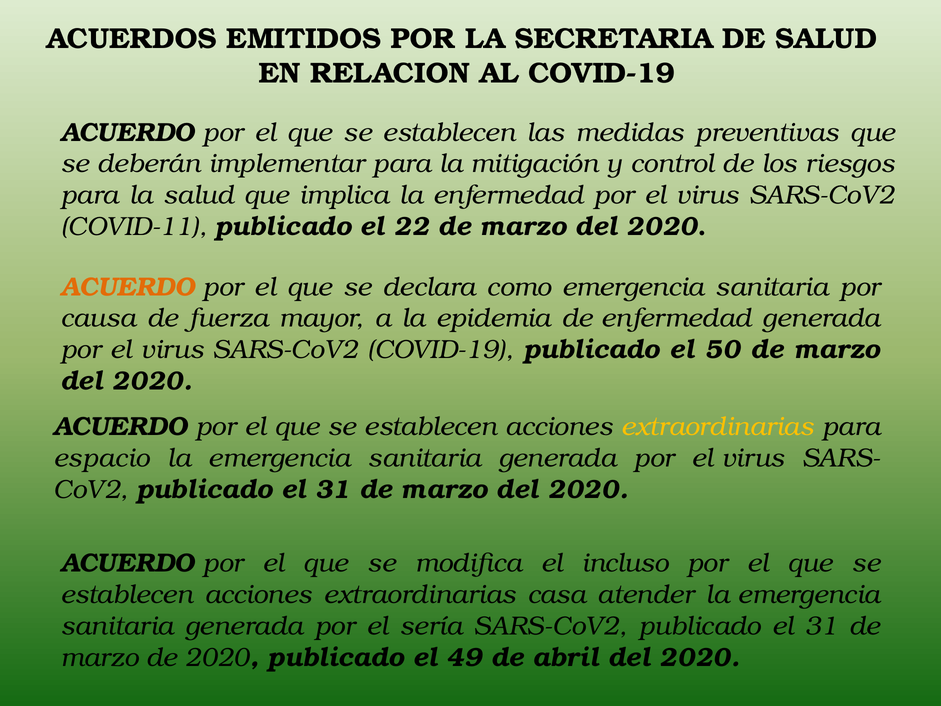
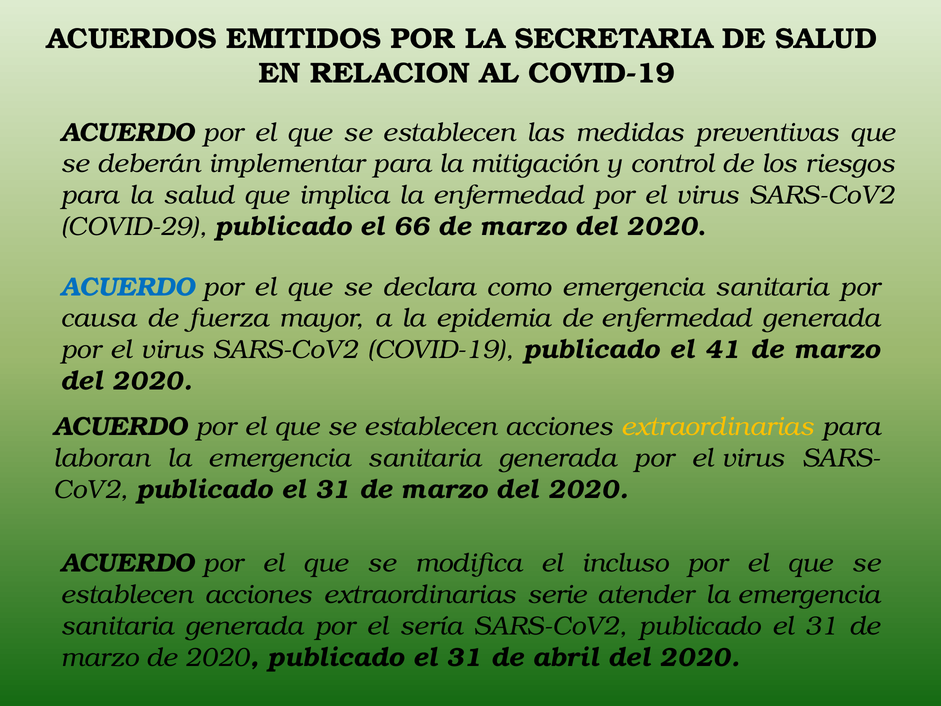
COVID-11: COVID-11 -> COVID-29
22: 22 -> 66
ACUERDO at (128, 287) colour: orange -> blue
50: 50 -> 41
espacio: espacio -> laboran
casa: casa -> serie
2020 publicado el 49: 49 -> 31
